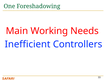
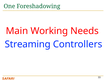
Inefficient: Inefficient -> Streaming
